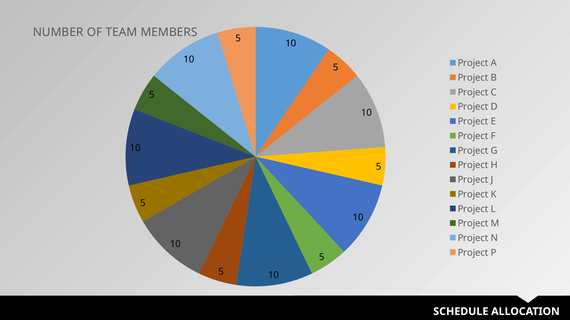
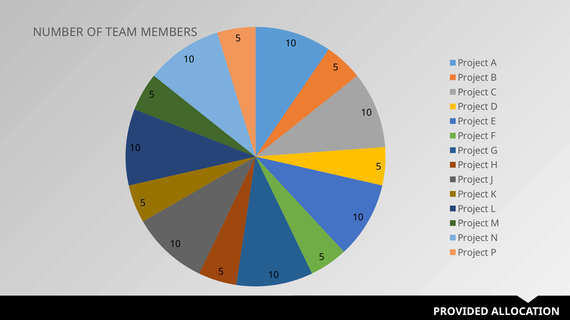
SCHEDULE: SCHEDULE -> PROVIDED
